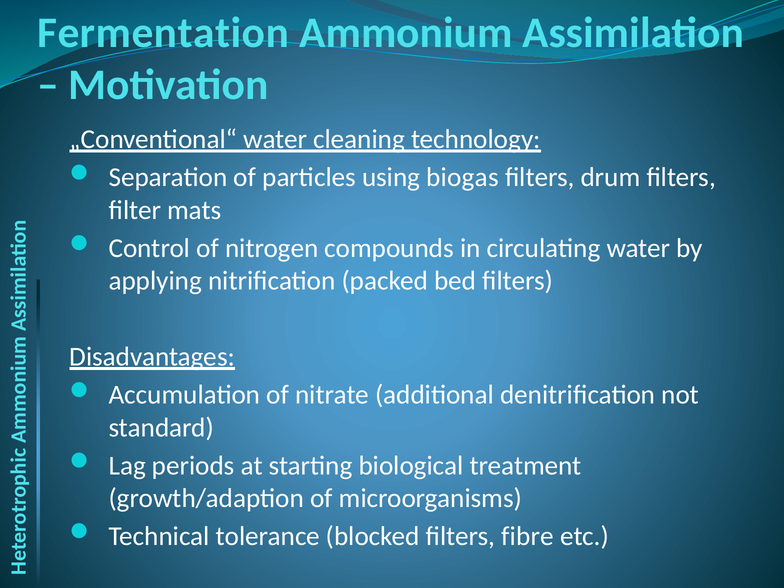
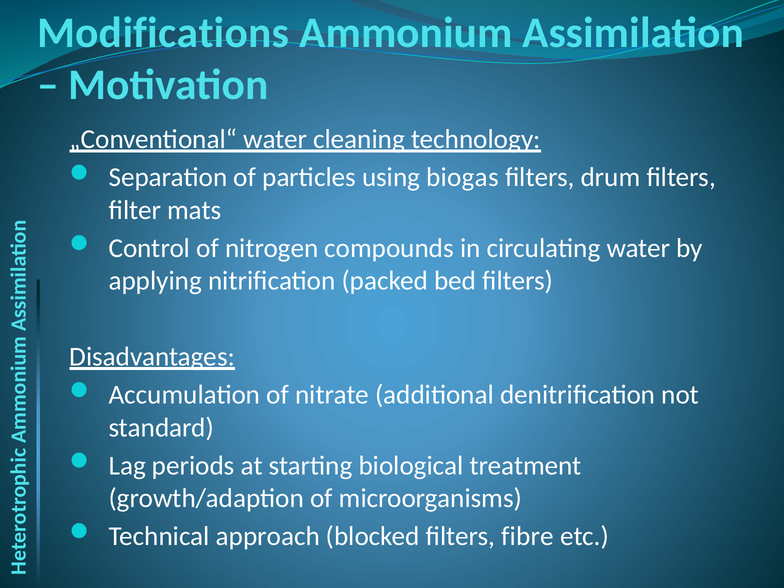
Fermentation: Fermentation -> Modifications
tolerance: tolerance -> approach
